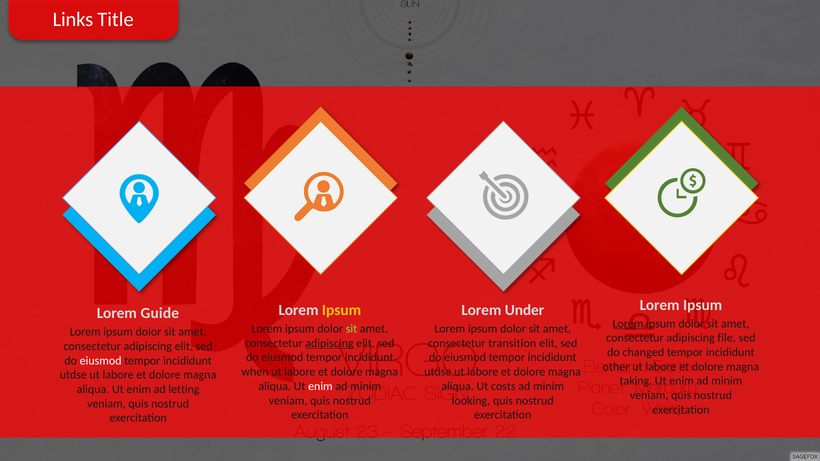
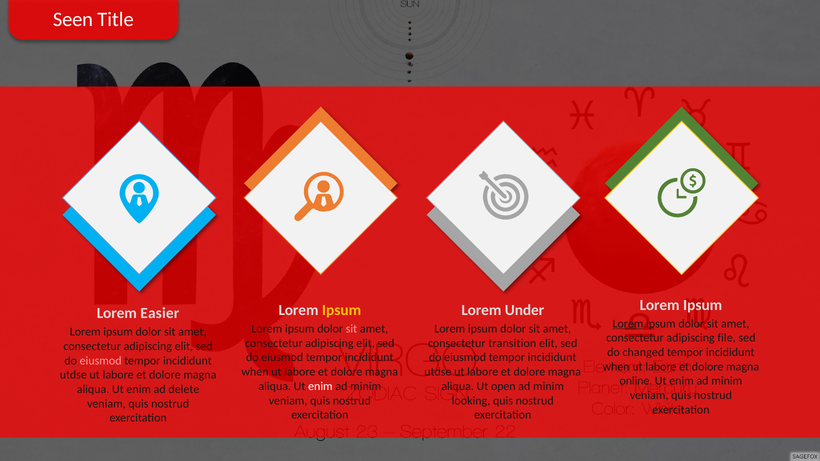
Links: Links -> Seen
Guide: Guide -> Easier
sit at (352, 329) colour: light green -> pink
adipiscing at (329, 343) underline: present -> none
eiusmod at (101, 361) colour: white -> pink
other at (616, 367): other -> when
taking: taking -> online
costs: costs -> open
letting: letting -> delete
